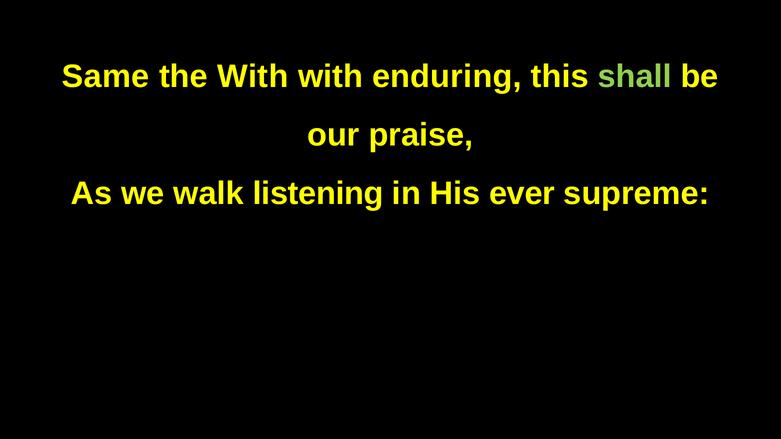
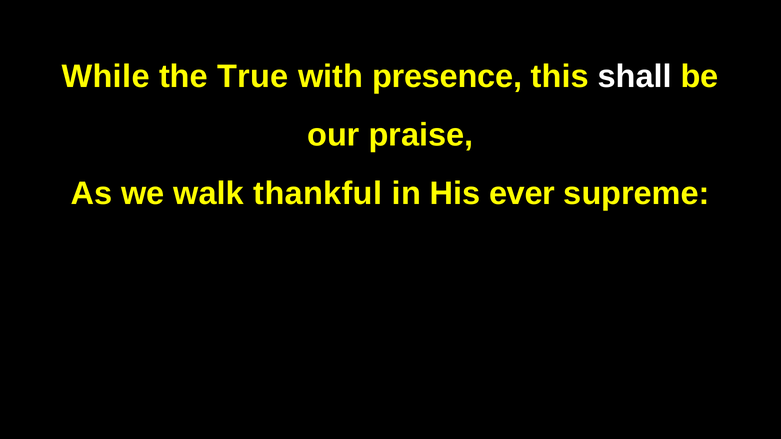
Same: Same -> While
the With: With -> True
enduring: enduring -> presence
shall colour: light green -> white
listening: listening -> thankful
